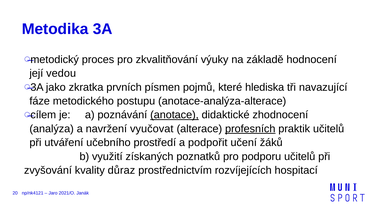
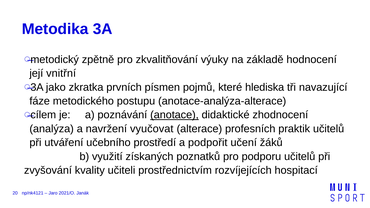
proces: proces -> zpětně
vedou: vedou -> vnitřní
profesních underline: present -> none
důraz: důraz -> učiteli
